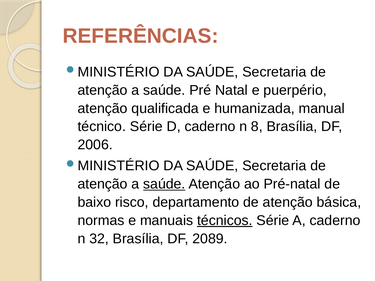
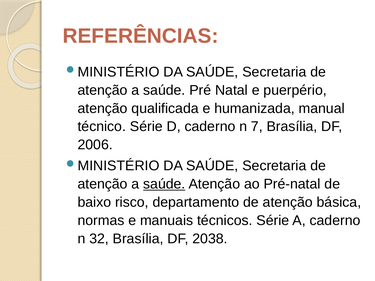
8: 8 -> 7
técnicos underline: present -> none
2089: 2089 -> 2038
